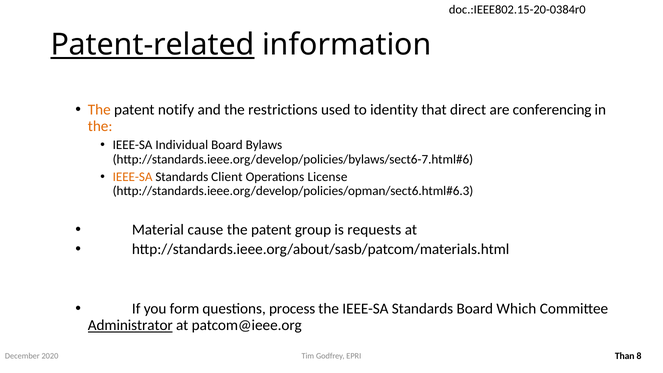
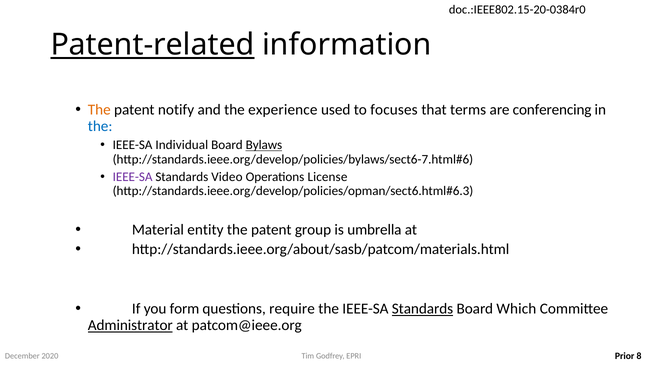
restrictions: restrictions -> experience
identity: identity -> focuses
direct: direct -> terms
the at (100, 126) colour: orange -> blue
Bylaws underline: none -> present
IEEE-SA at (133, 177) colour: orange -> purple
Client: Client -> Video
cause: cause -> entity
requests: requests -> umbrella
process: process -> require
Standards at (422, 309) underline: none -> present
Than: Than -> Prior
